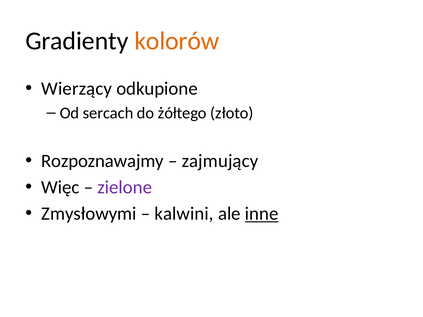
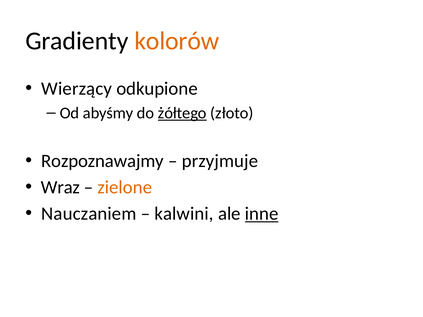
sercach: sercach -> abyśmy
żółtego underline: none -> present
zajmujący: zajmujący -> przyjmuje
Więc: Więc -> Wraz
zielone colour: purple -> orange
Zmysłowymi: Zmysłowymi -> Nauczaniem
